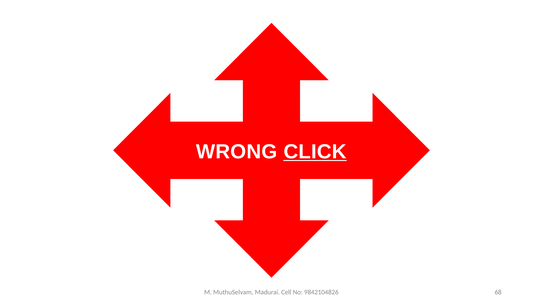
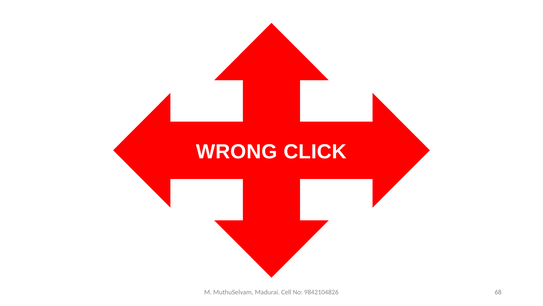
CLICK underline: present -> none
